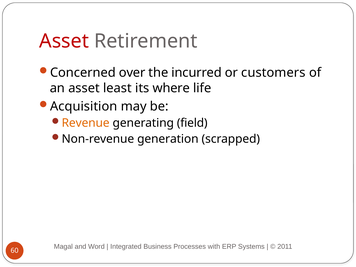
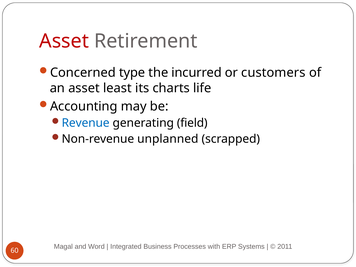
over: over -> type
where: where -> charts
Acquisition: Acquisition -> Accounting
Revenue colour: orange -> blue
generation: generation -> unplanned
